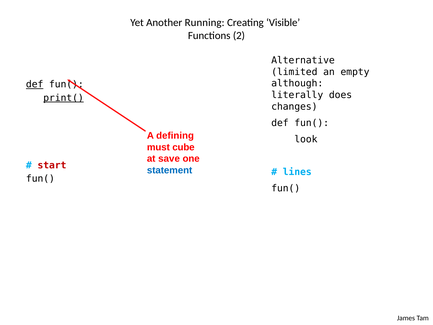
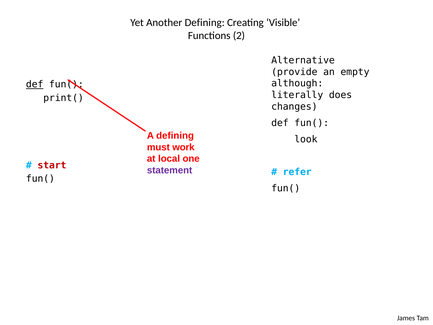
Another Running: Running -> Defining
limited: limited -> provide
print( underline: present -> none
cube: cube -> work
save: save -> local
statement colour: blue -> purple
lines: lines -> refer
